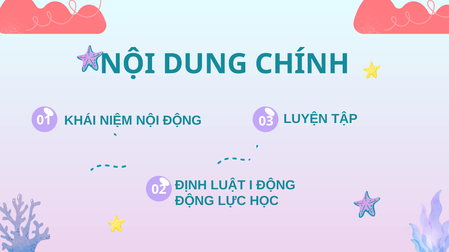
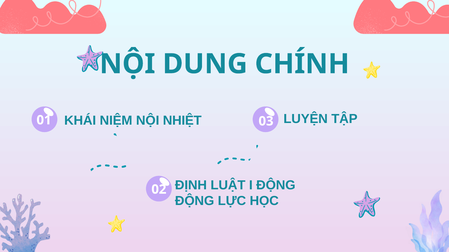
NỘI ĐỘNG: ĐỘNG -> NHIỆT
